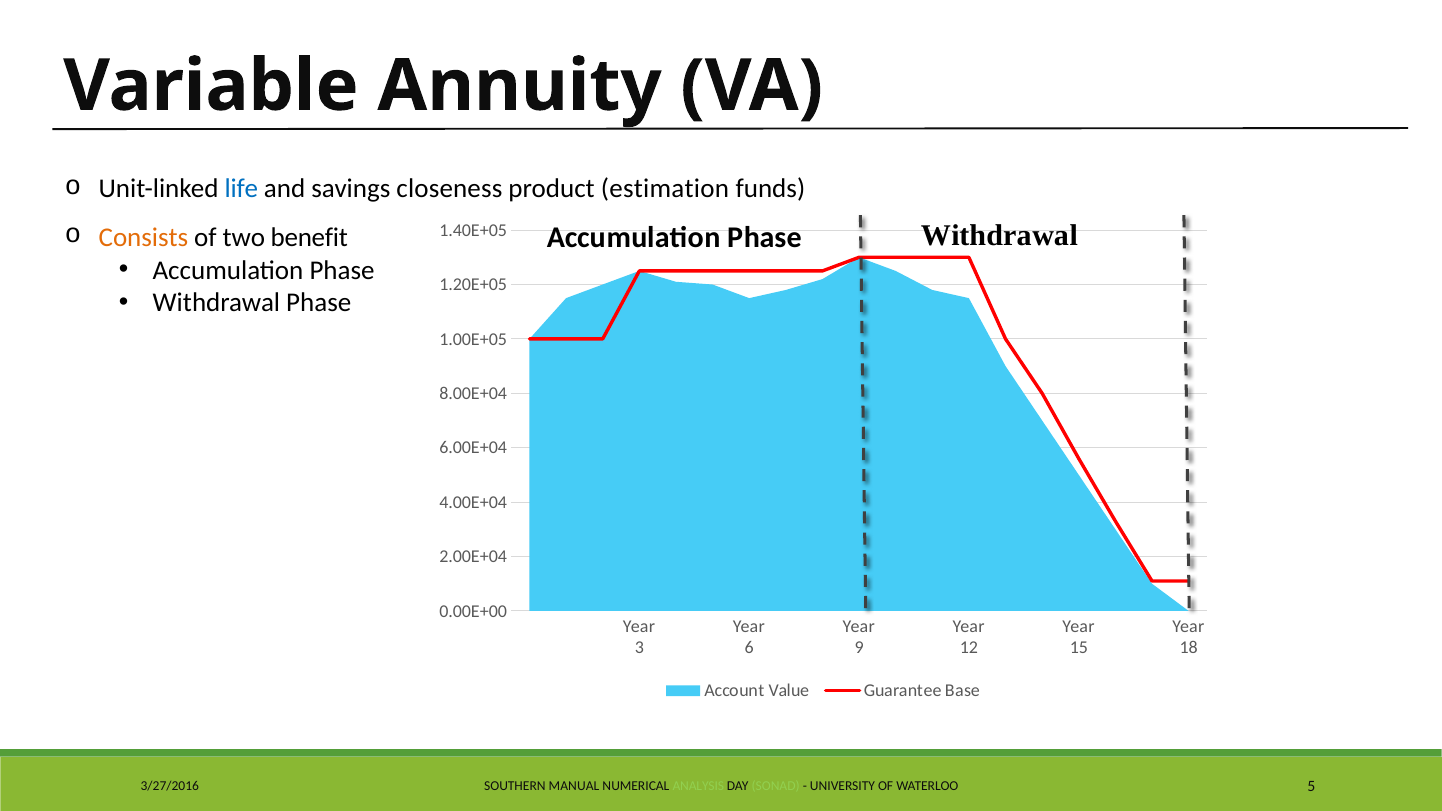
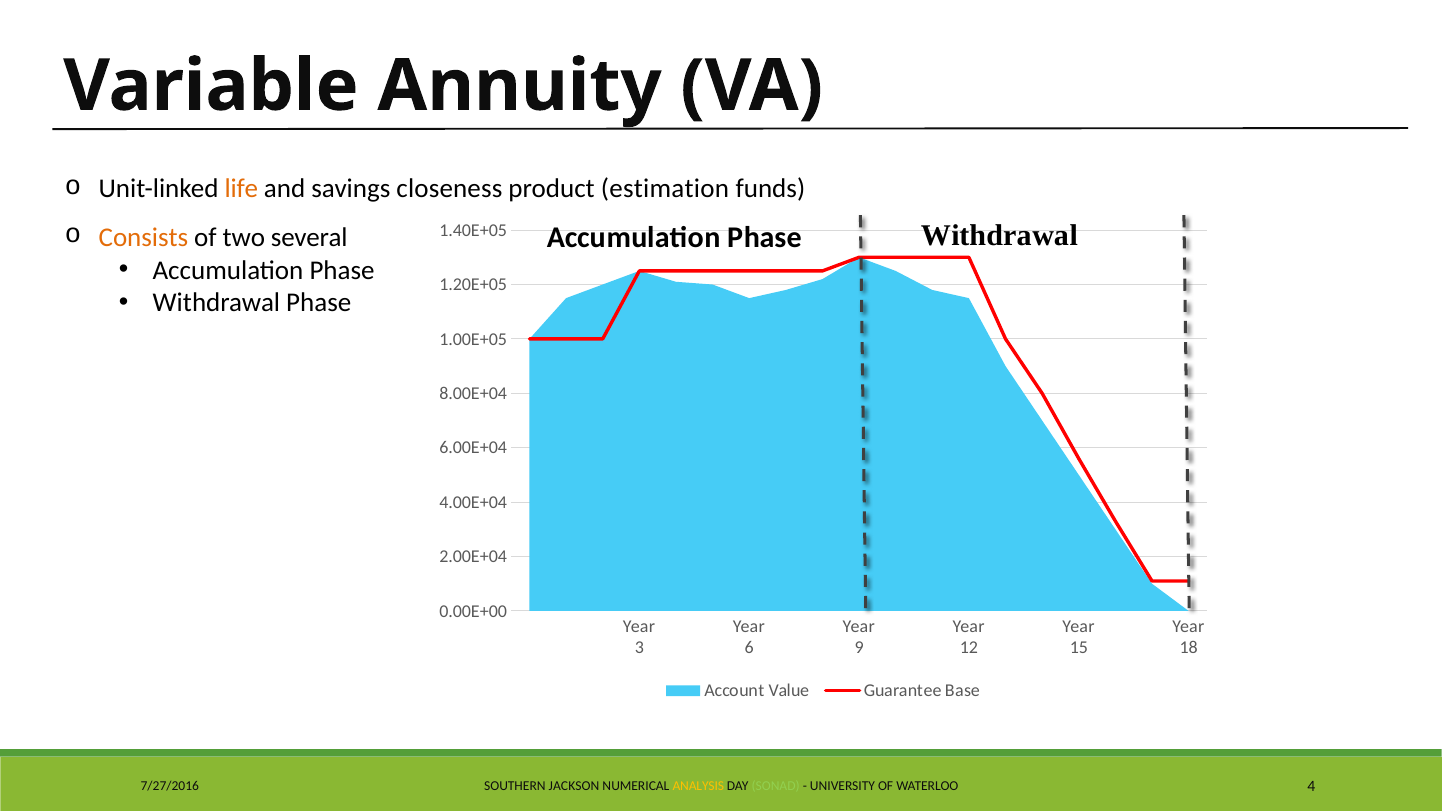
life colour: blue -> orange
benefit: benefit -> several
3/27/2016: 3/27/2016 -> 7/27/2016
MANUAL: MANUAL -> JACKSON
ANALYSIS colour: light green -> yellow
5: 5 -> 4
